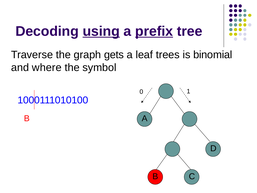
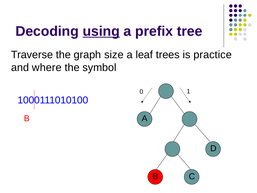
prefix underline: present -> none
gets: gets -> size
binomial: binomial -> practice
